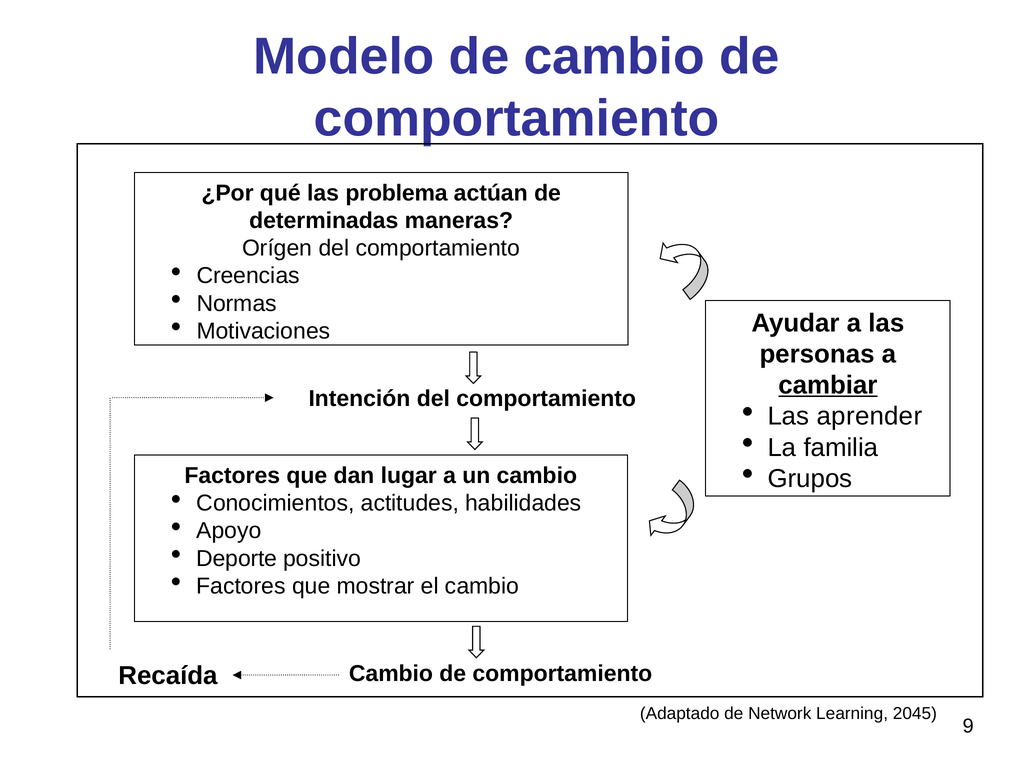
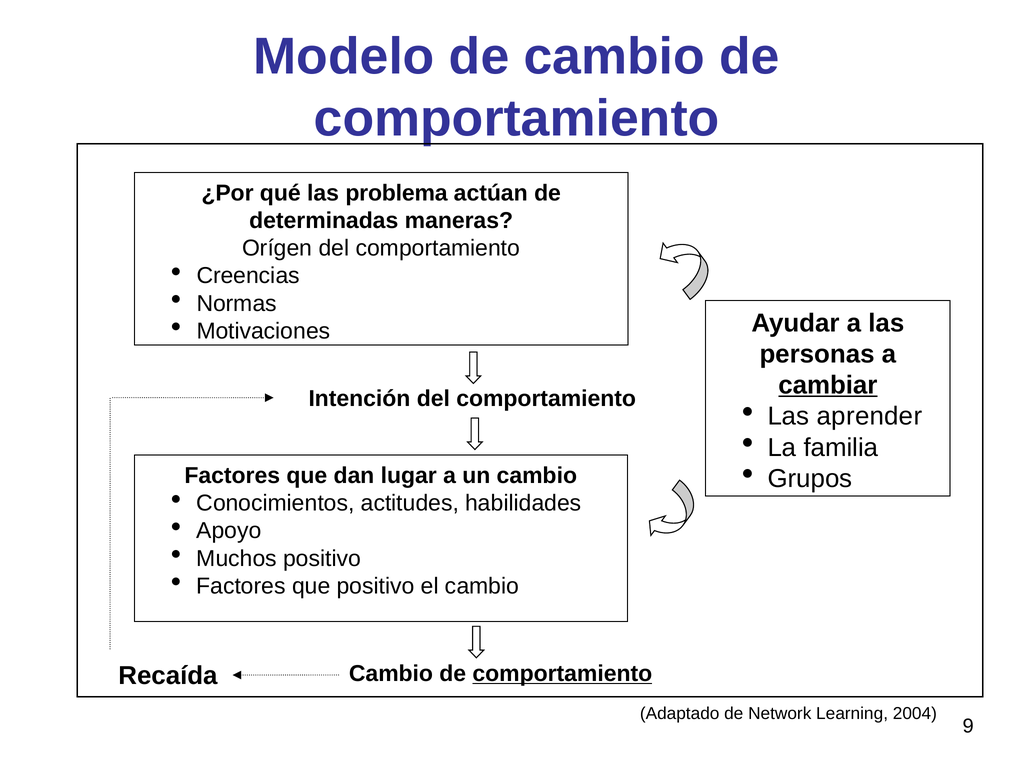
Deporte: Deporte -> Muchos
que mostrar: mostrar -> positivo
comportamiento at (562, 674) underline: none -> present
2045: 2045 -> 2004
